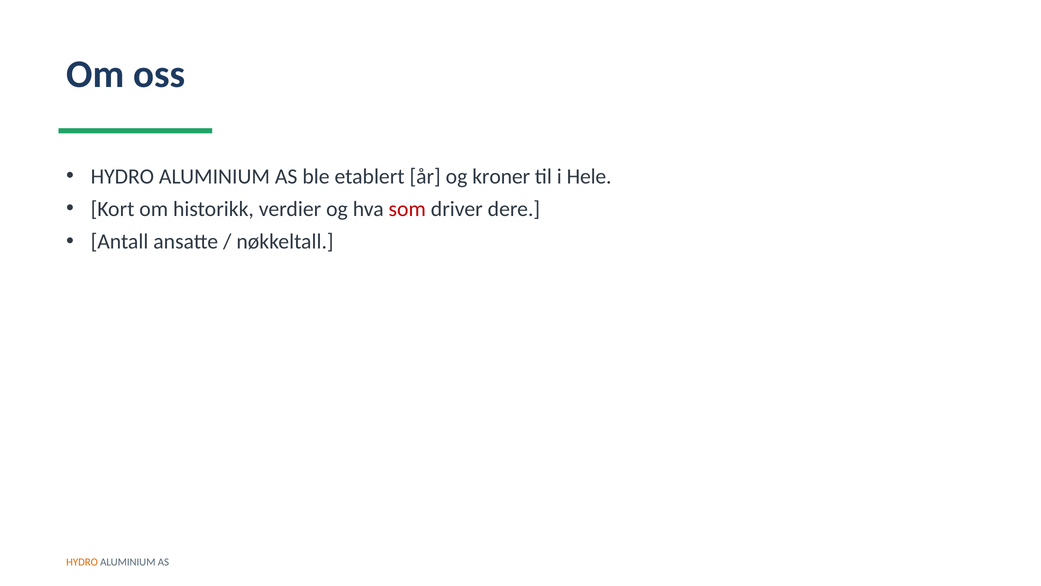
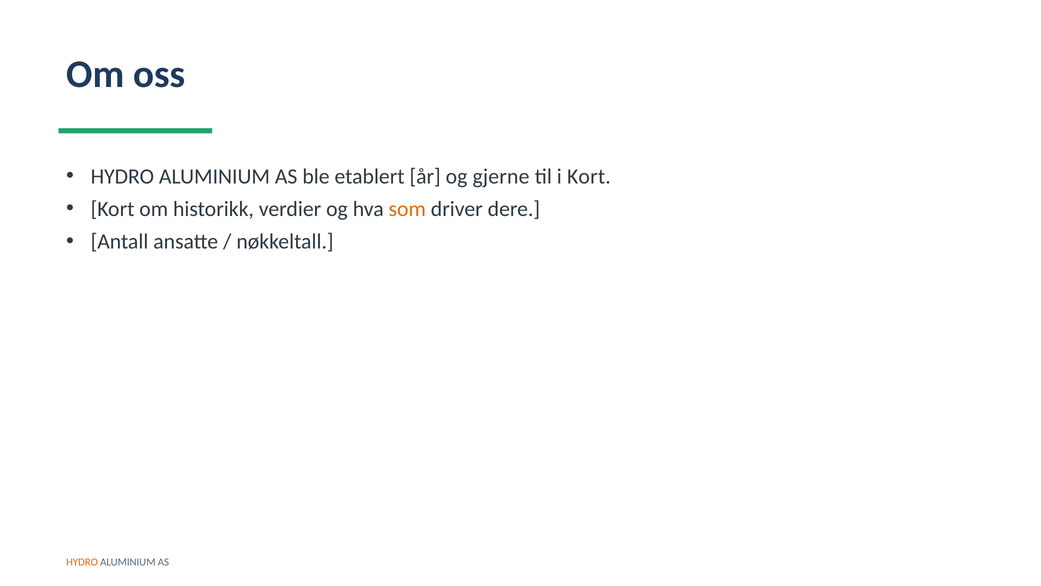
kroner: kroner -> gjerne
i Hele: Hele -> Kort
som colour: red -> orange
